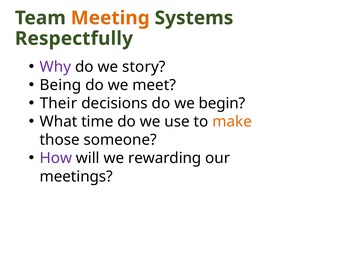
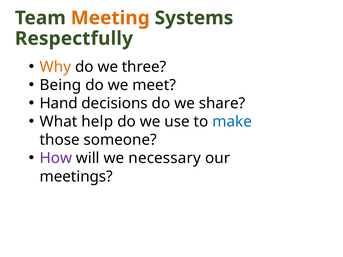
Why colour: purple -> orange
story: story -> three
Their: Their -> Hand
begin: begin -> share
time: time -> help
make colour: orange -> blue
rewarding: rewarding -> necessary
